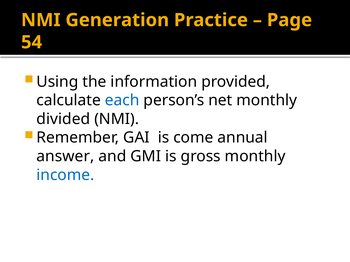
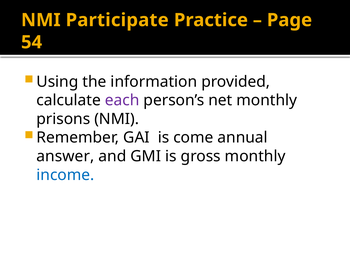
Generation: Generation -> Participate
each colour: blue -> purple
divided: divided -> prisons
